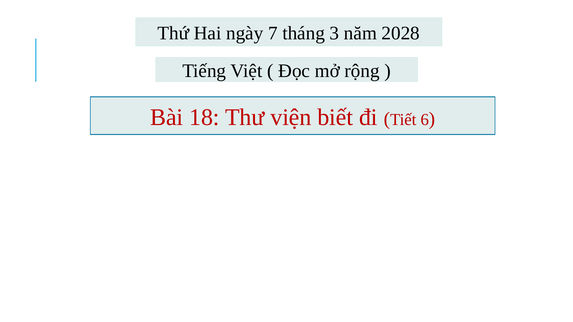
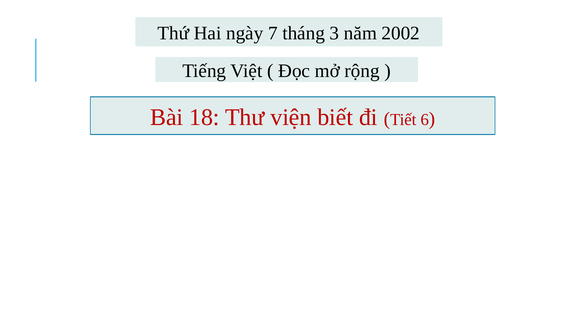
2028: 2028 -> 2002
